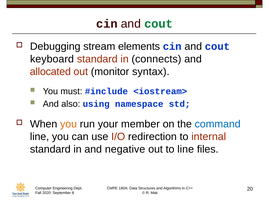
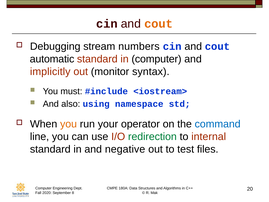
cout at (159, 24) colour: green -> orange
elements: elements -> numbers
keyboard: keyboard -> automatic
in connects: connects -> computer
allocated: allocated -> implicitly
member: member -> operator
redirection colour: black -> green
to line: line -> test
